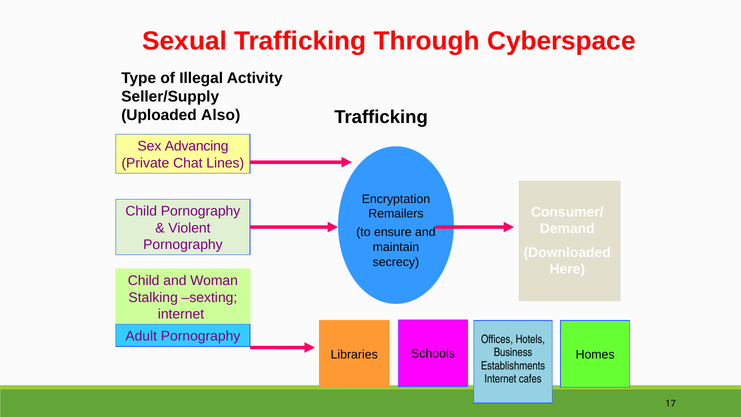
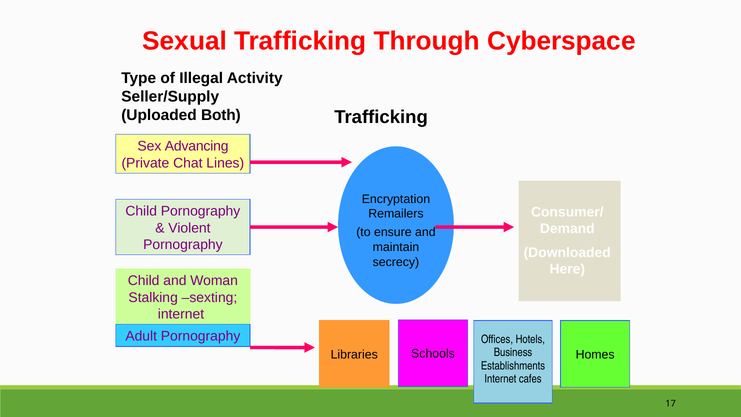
Also: Also -> Both
